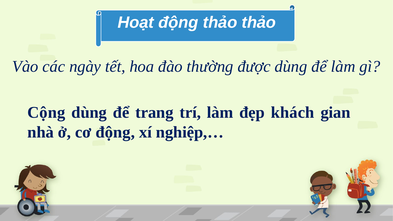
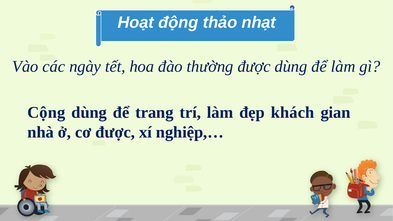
thảo thảo: thảo -> nhạt
cơ động: động -> được
